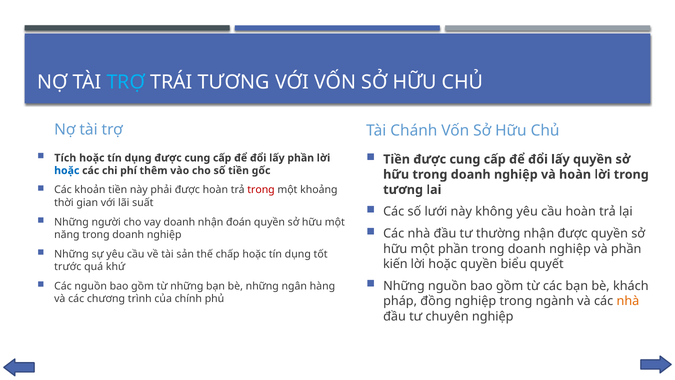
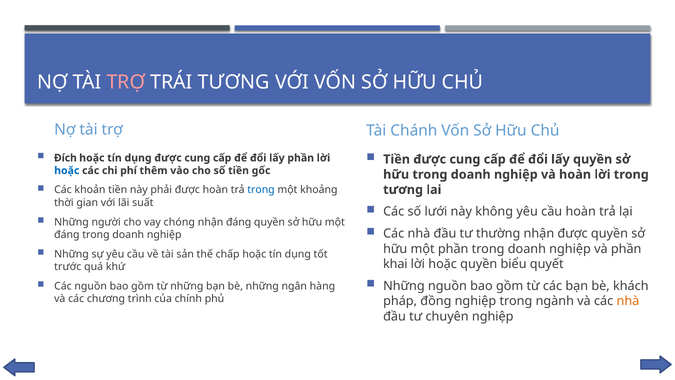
TRỢ at (126, 82) colour: light blue -> pink
Tích: Tích -> Đích
trong at (261, 190) colour: red -> blue
vay doanh: doanh -> chóng
nhận đoán: đoán -> đáng
năng at (67, 235): năng -> đáng
kiến: kiến -> khai
